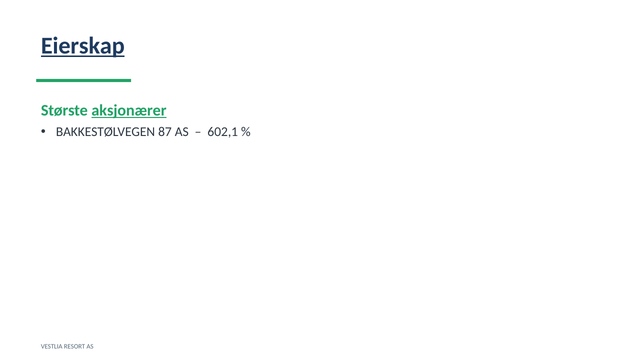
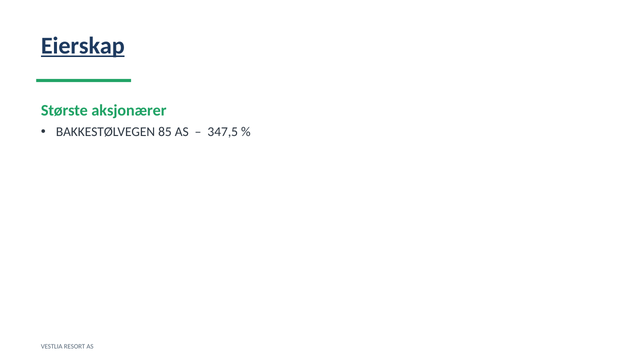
aksjonærer underline: present -> none
87: 87 -> 85
602,1: 602,1 -> 347,5
